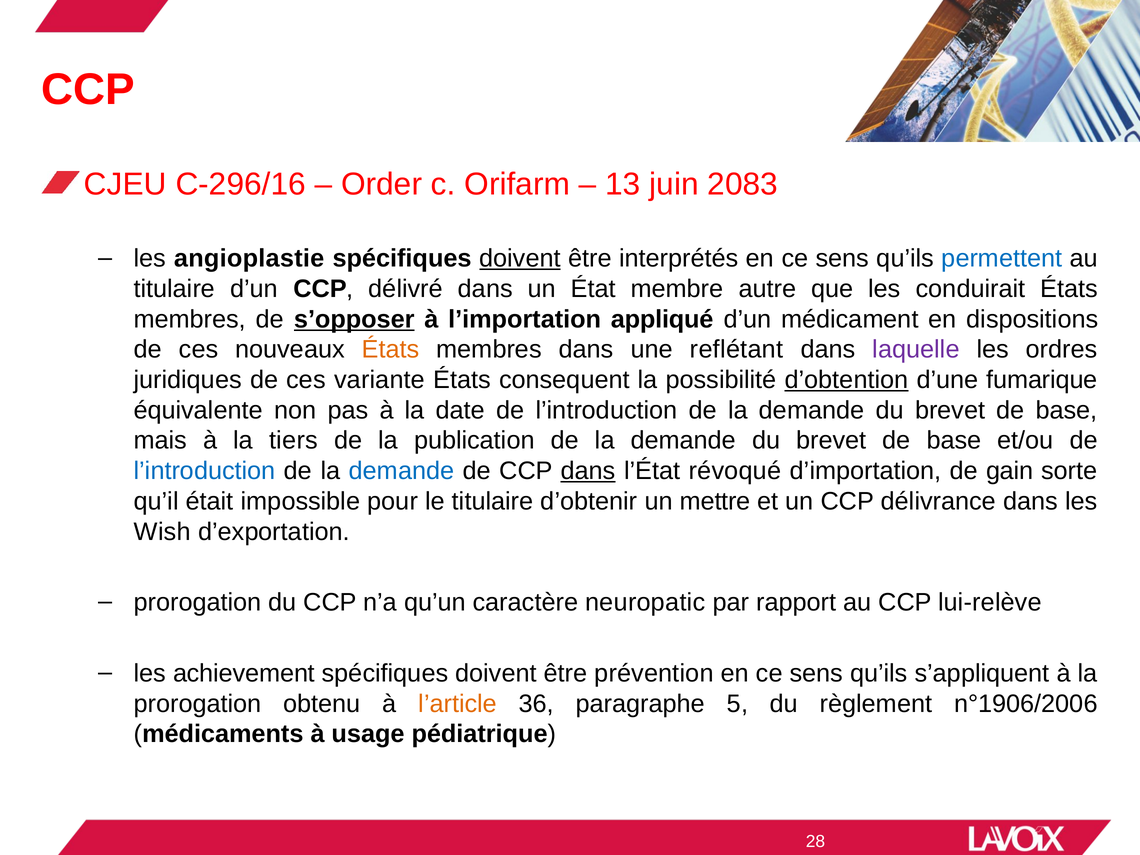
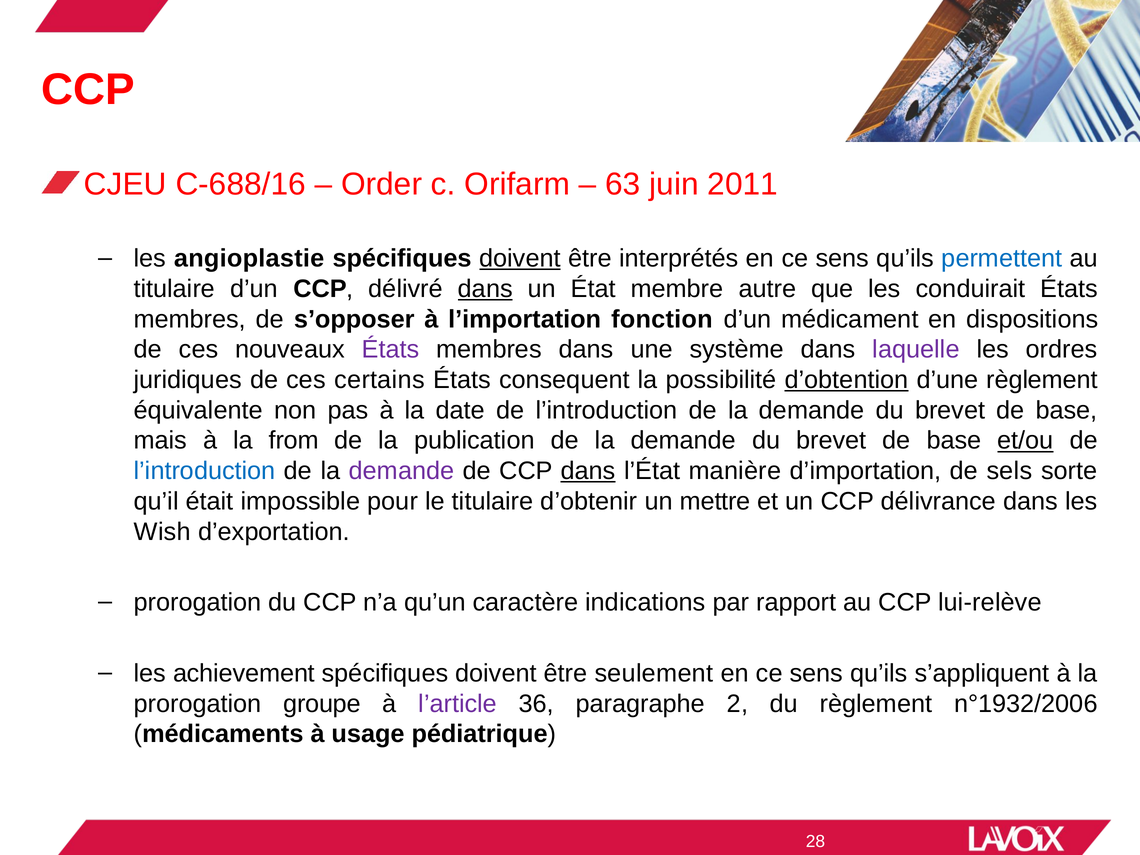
C-296/16: C-296/16 -> C-688/16
13: 13 -> 63
2083: 2083 -> 2011
dans at (485, 289) underline: none -> present
s’opposer underline: present -> none
appliqué: appliqué -> fonction
États at (391, 350) colour: orange -> purple
reflétant: reflétant -> système
variante: variante -> certains
d’une fumarique: fumarique -> règlement
tiers: tiers -> from
et/ou underline: none -> present
demande at (402, 471) colour: blue -> purple
révoqué: révoqué -> manière
gain: gain -> sels
neuropatic: neuropatic -> indications
prévention: prévention -> seulement
obtenu: obtenu -> groupe
l’article colour: orange -> purple
5: 5 -> 2
n°1906/2006: n°1906/2006 -> n°1932/2006
